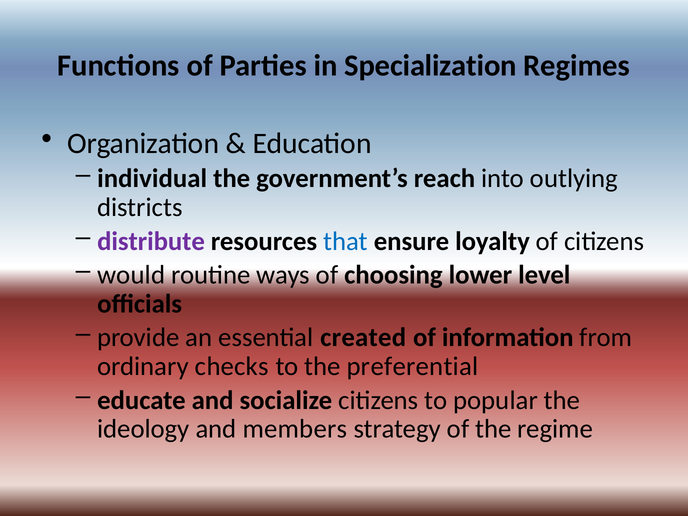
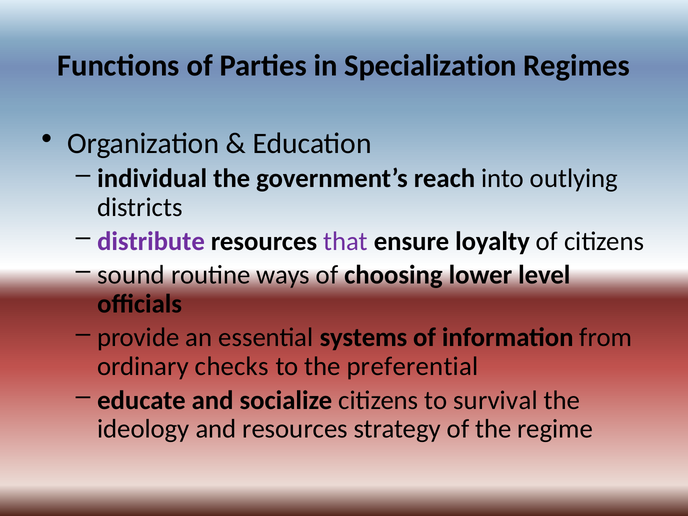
that colour: blue -> purple
would: would -> sound
created: created -> systems
popular: popular -> survival
and members: members -> resources
